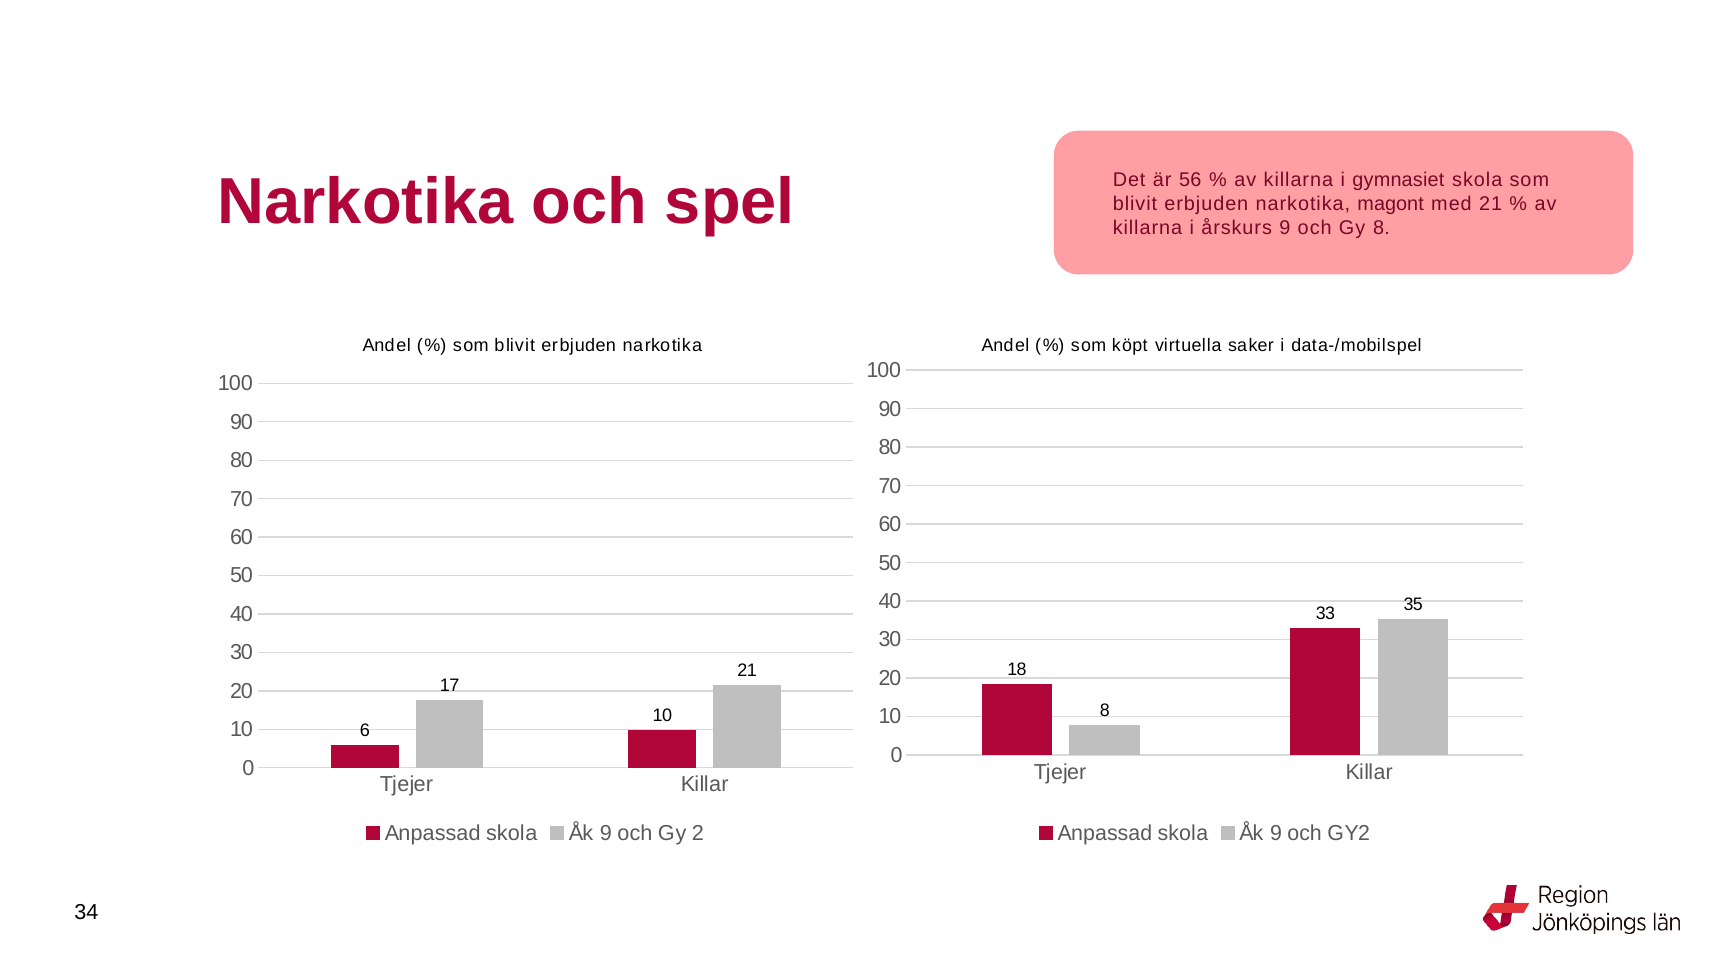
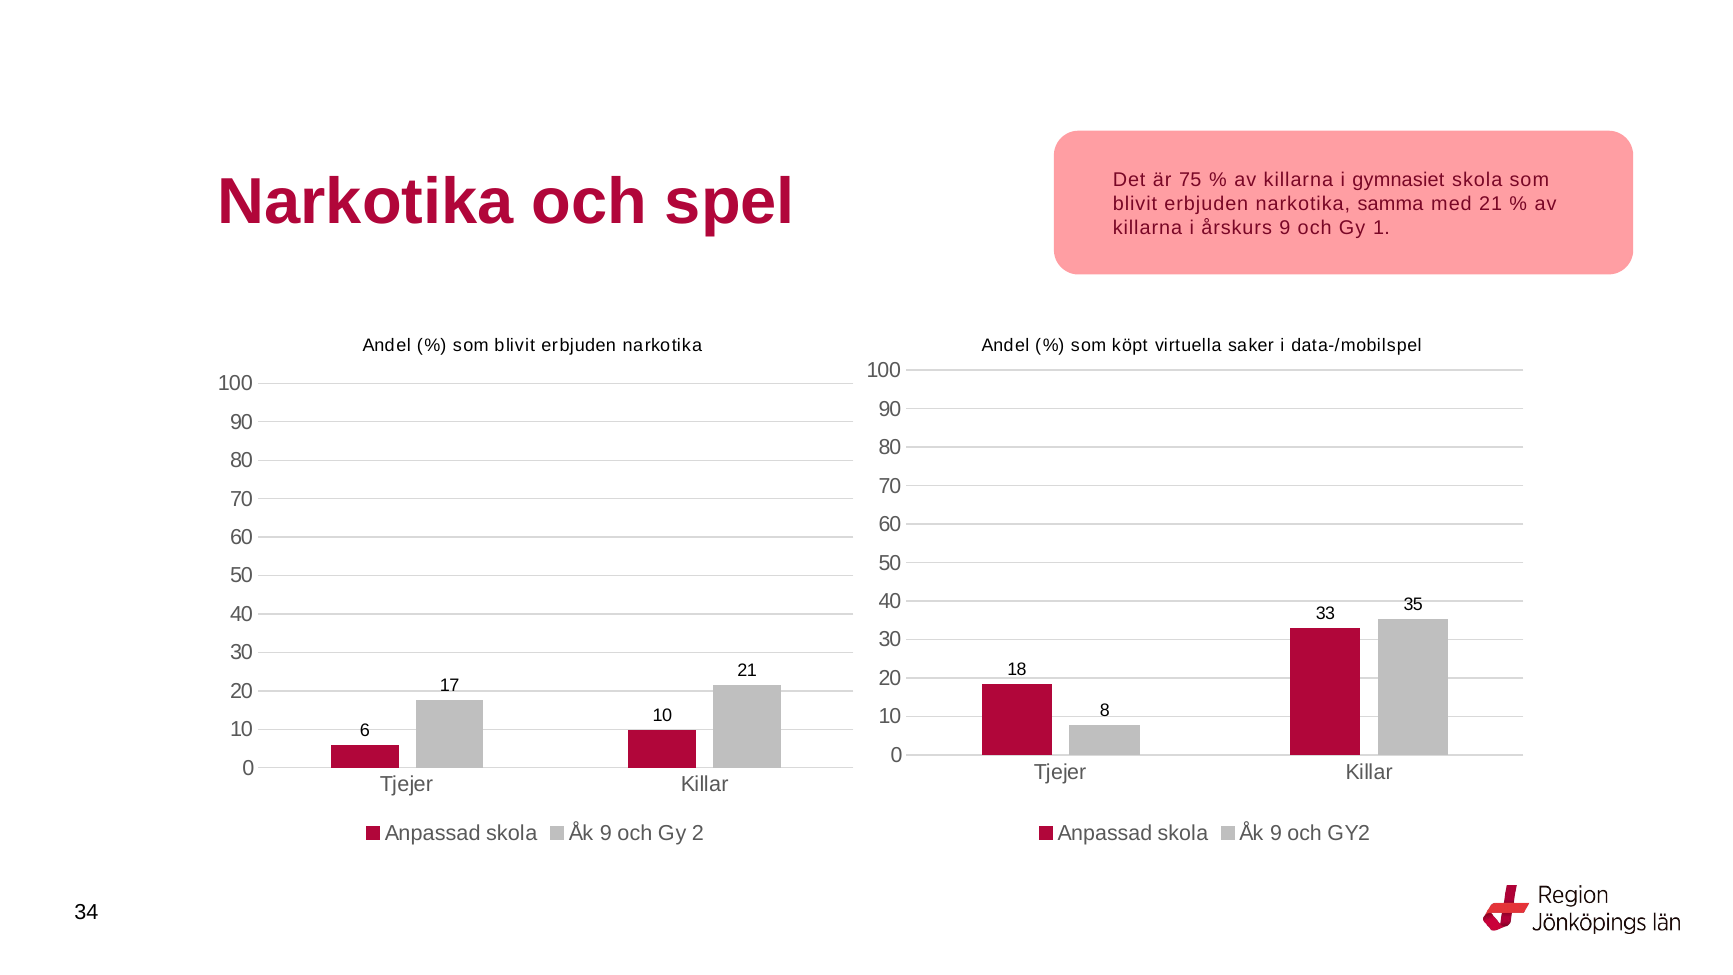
56: 56 -> 75
magont: magont -> samma
Gy 8: 8 -> 1
